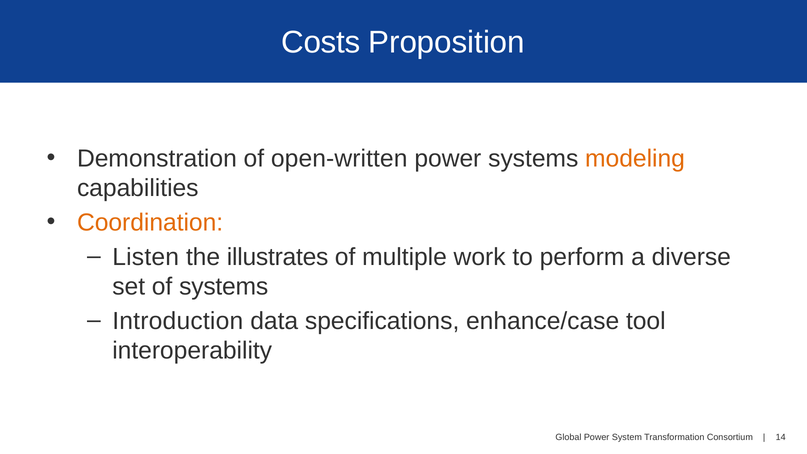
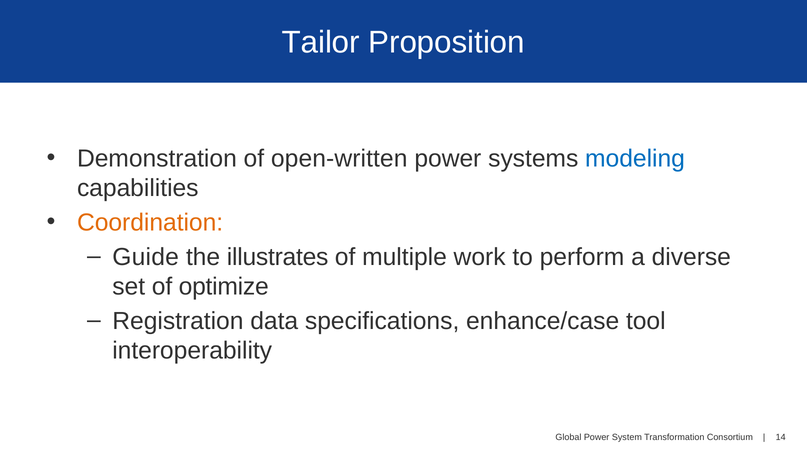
Costs: Costs -> Tailor
modeling colour: orange -> blue
Listen: Listen -> Guide
of systems: systems -> optimize
Introduction: Introduction -> Registration
